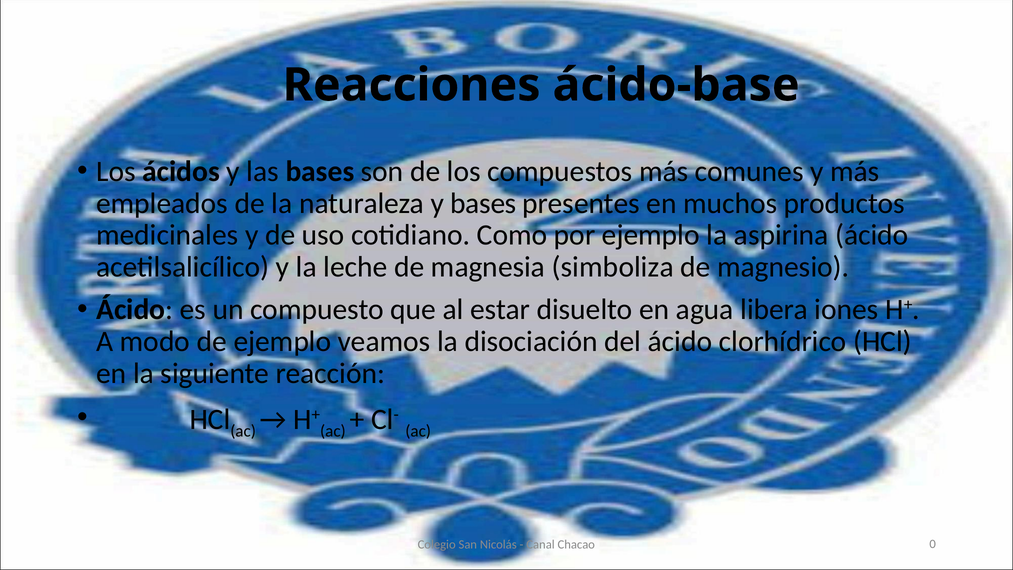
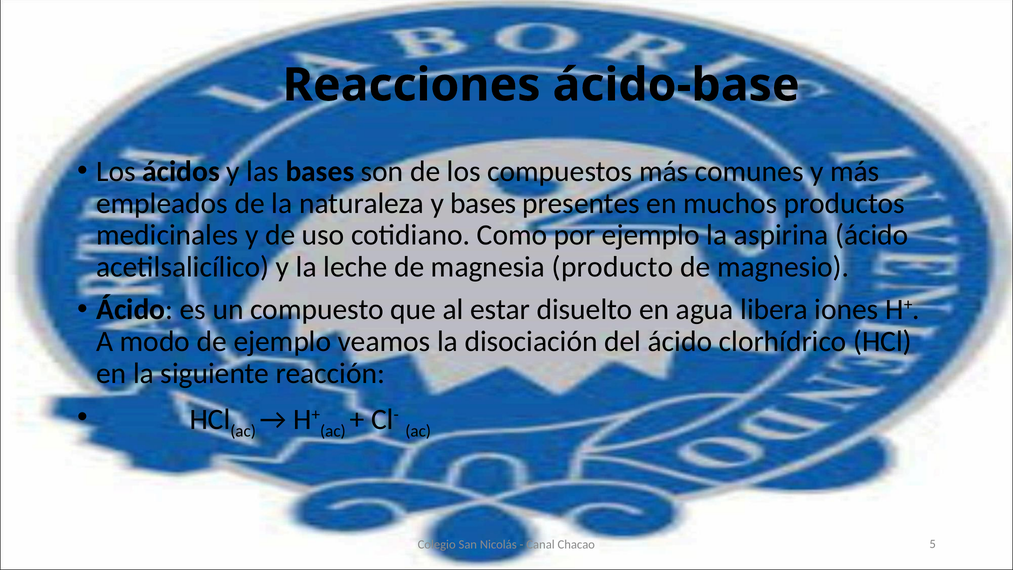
simboliza: simboliza -> producto
0: 0 -> 5
